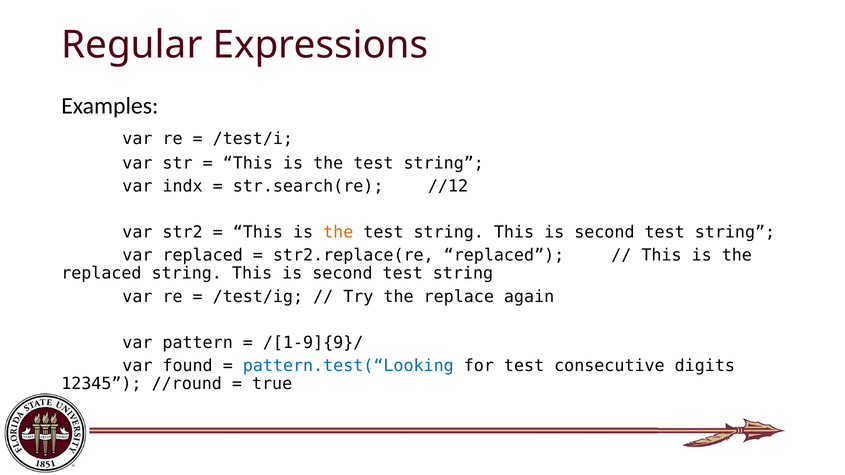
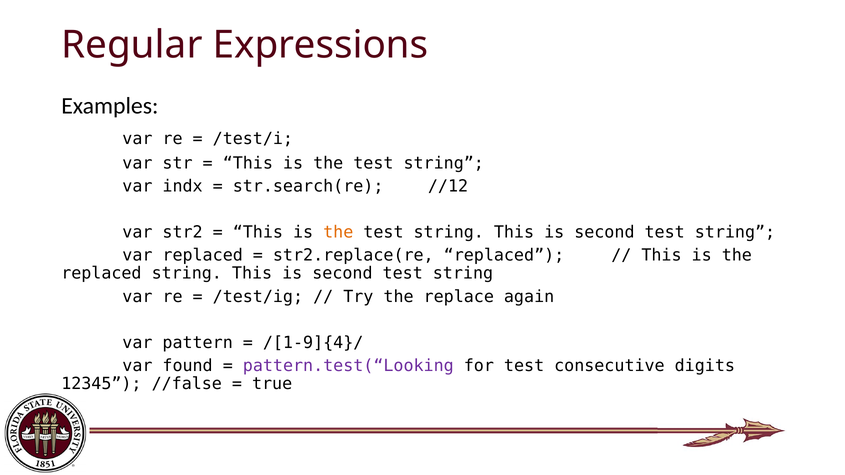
/[1-9]{9}/: /[1-9]{9}/ -> /[1-9]{4}/
pattern.test(“Looking colour: blue -> purple
//round: //round -> //false
